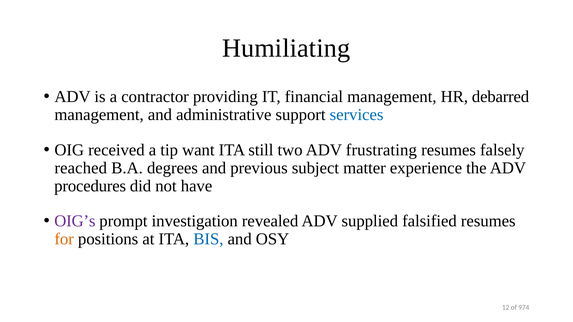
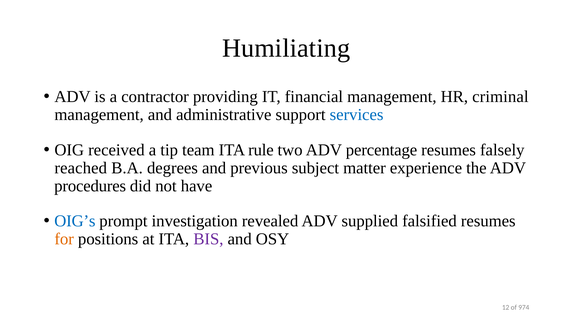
debarred: debarred -> criminal
want: want -> team
still: still -> rule
frustrating: frustrating -> percentage
OIG’s colour: purple -> blue
BIS colour: blue -> purple
